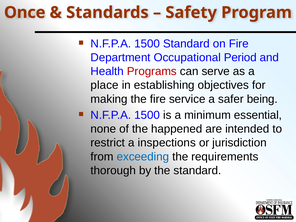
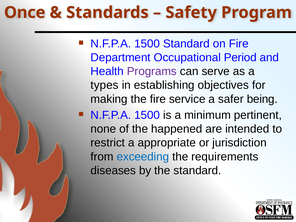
Programs colour: red -> purple
place: place -> types
essential: essential -> pertinent
inspections: inspections -> appropriate
thorough: thorough -> diseases
